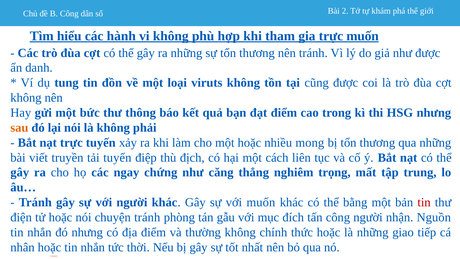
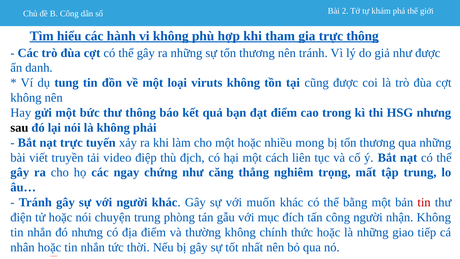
trực muốn: muốn -> thông
sau colour: orange -> black
tải tuyến: tuyến -> video
chuyện tránh: tránh -> trung
nhận Nguồn: Nguồn -> Không
